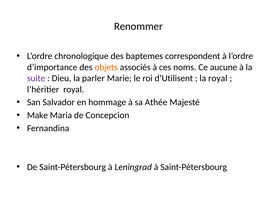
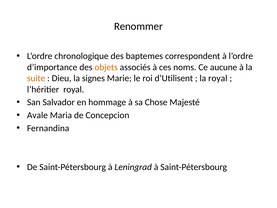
suite colour: purple -> orange
parler: parler -> signes
Athée: Athée -> Chose
Make: Make -> Avale
